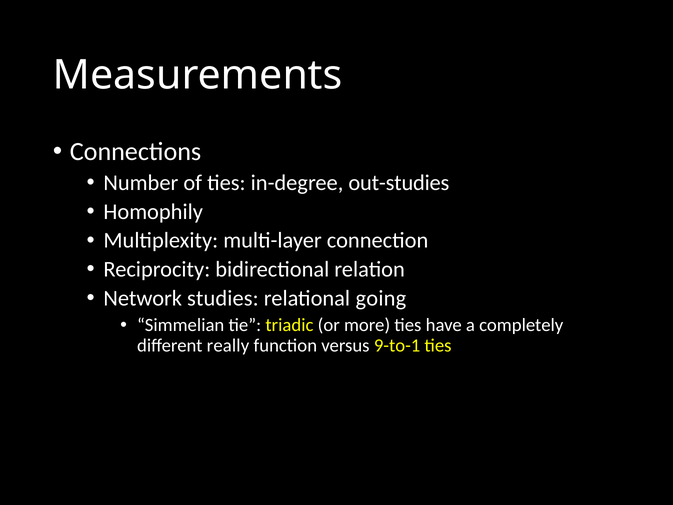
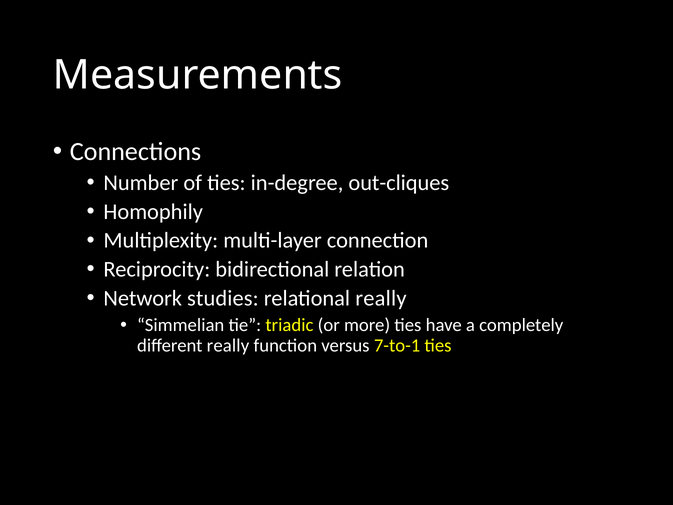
out-studies: out-studies -> out-cliques
relational going: going -> really
9-to-1: 9-to-1 -> 7-to-1
